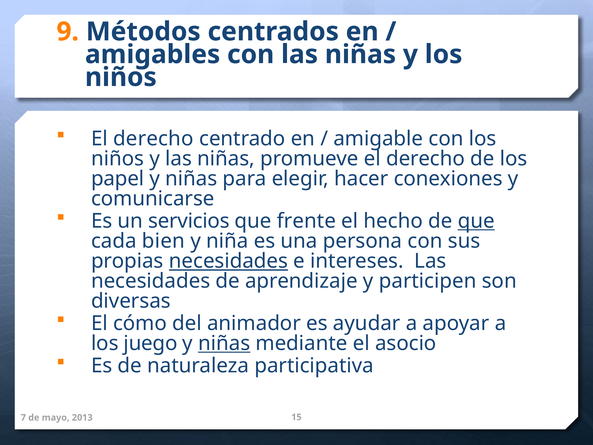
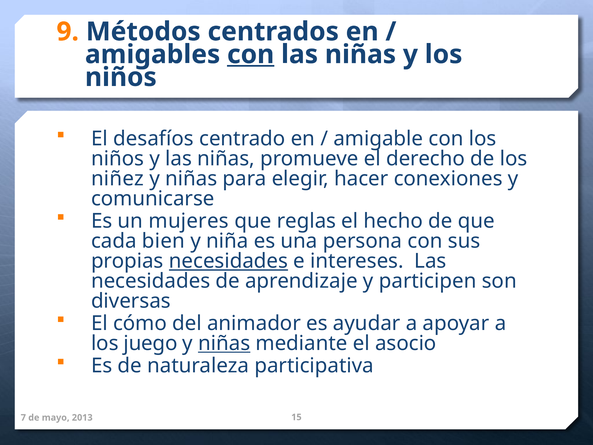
con at (251, 54) underline: none -> present
derecho at (153, 139): derecho -> desafíos
papel: papel -> niñez
servicios: servicios -> mujeres
frente: frente -> reglas
que at (476, 221) underline: present -> none
